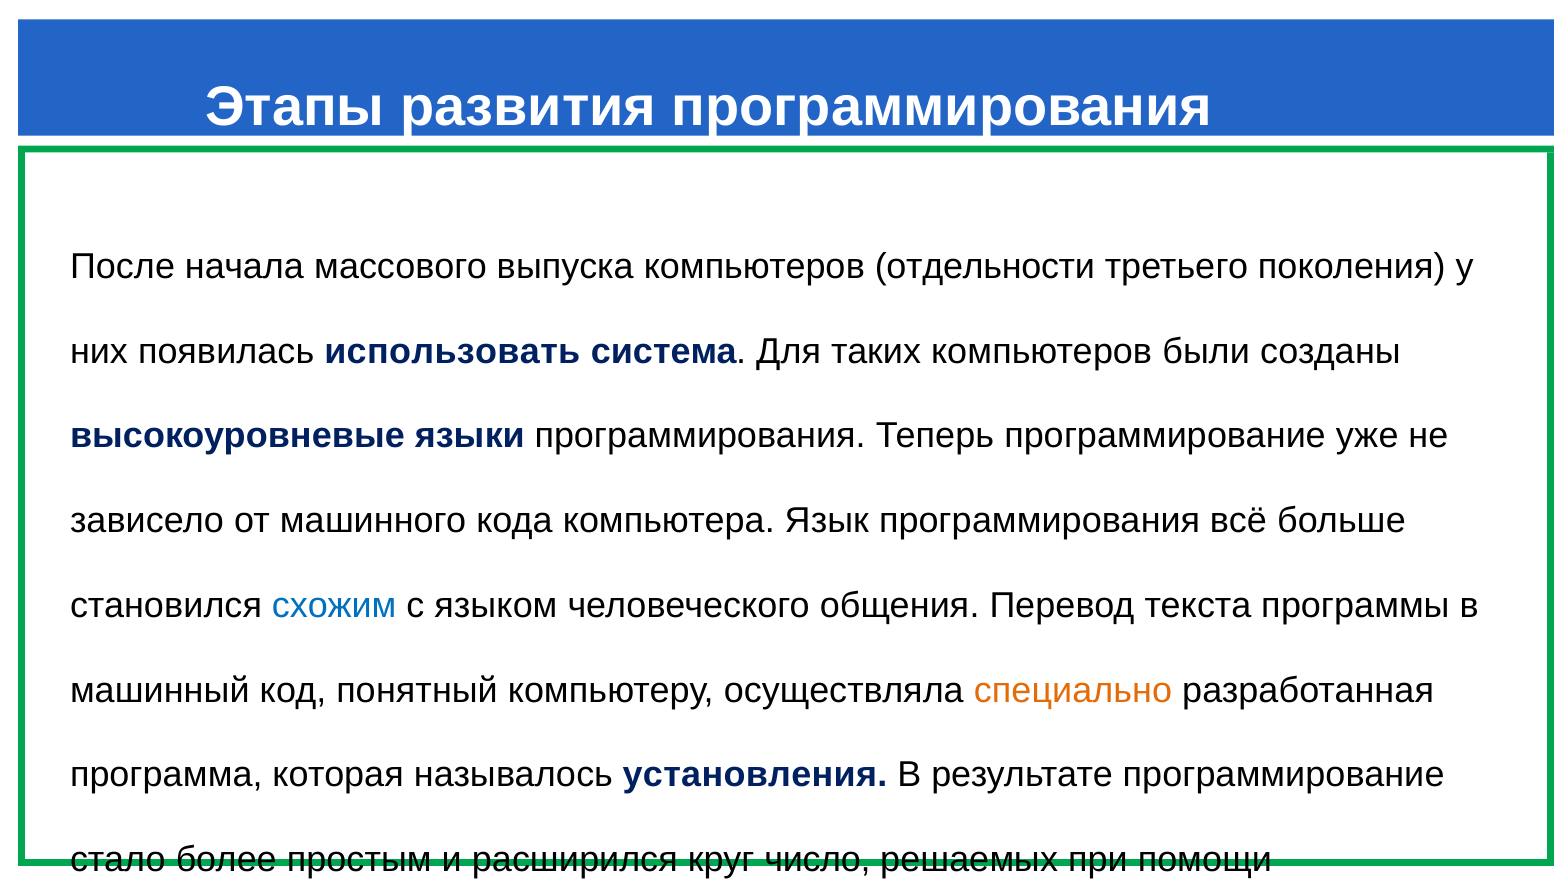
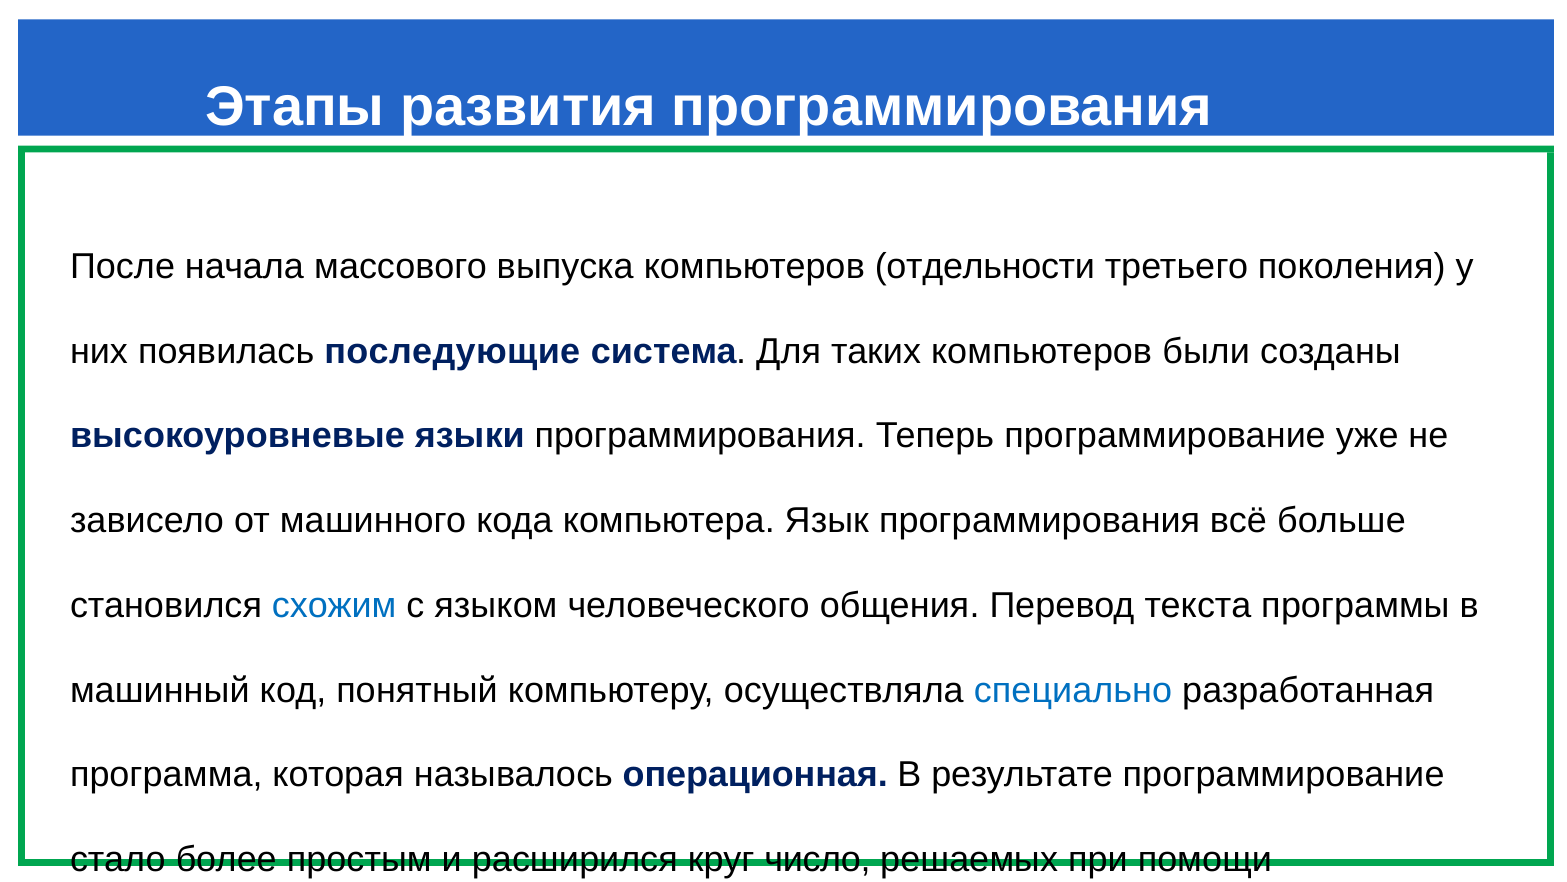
использовать: использовать -> последующие
специально colour: orange -> blue
установления: установления -> операционная
